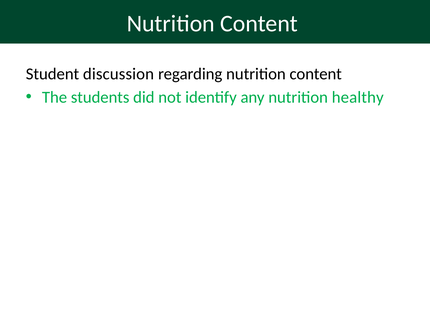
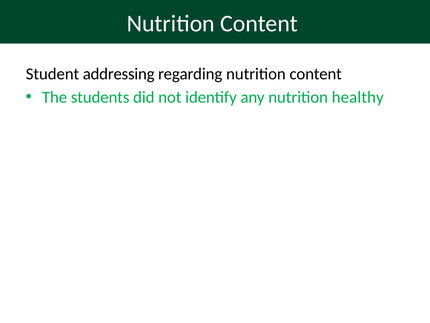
discussion: discussion -> addressing
